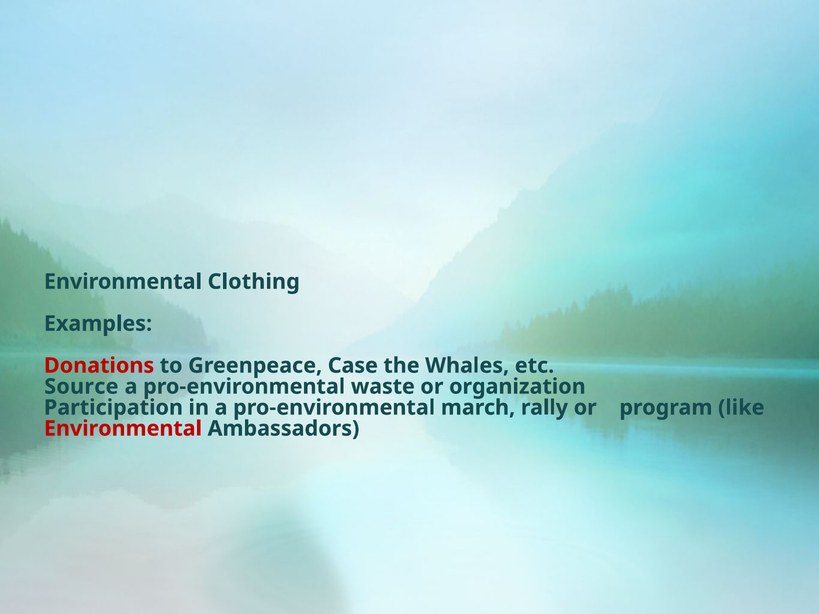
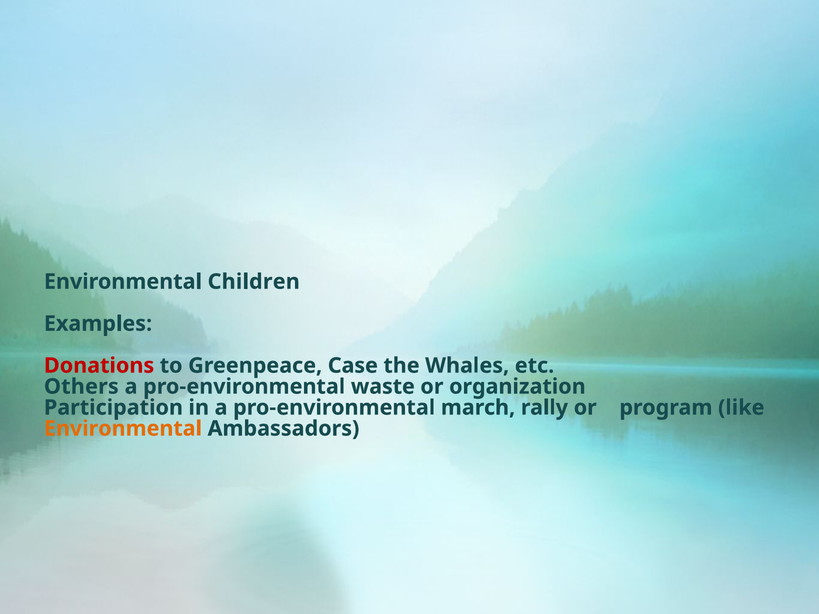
Clothing: Clothing -> Children
Source: Source -> Others
Environmental at (123, 429) colour: red -> orange
